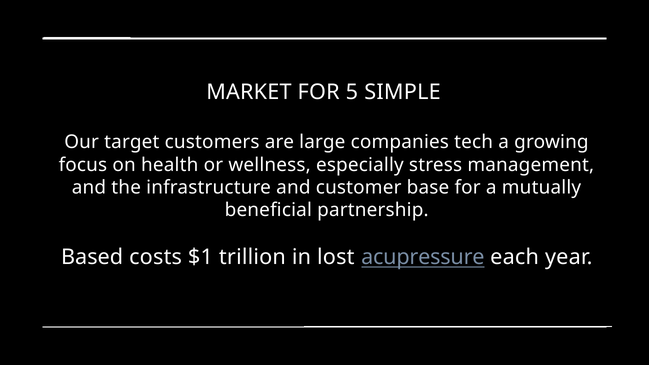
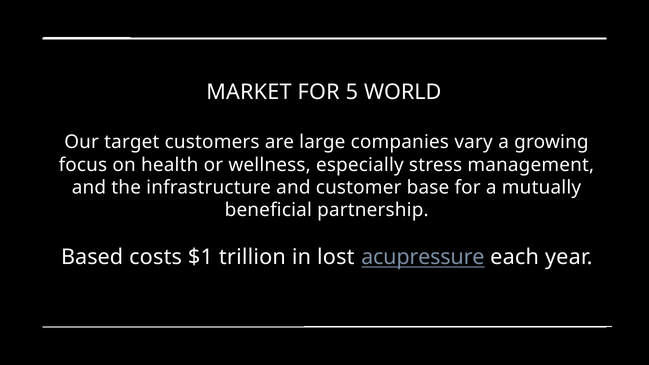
SIMPLE: SIMPLE -> WORLD
tech: tech -> vary
